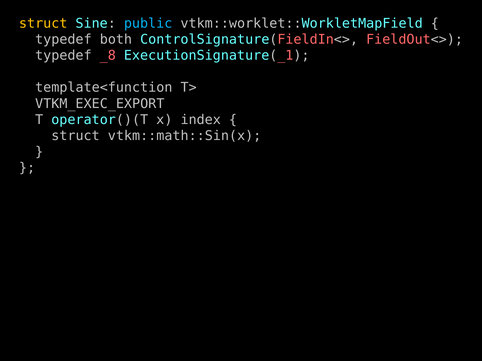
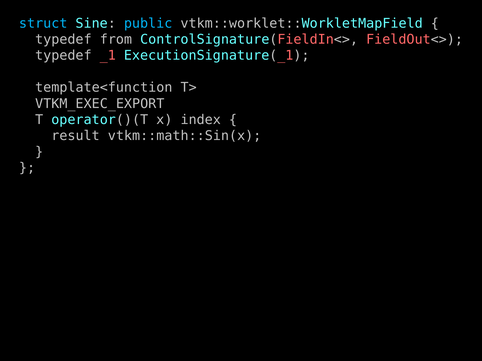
struct at (43, 23) colour: yellow -> light blue
both: both -> from
_8: _8 -> _1
struct at (76, 136): struct -> result
